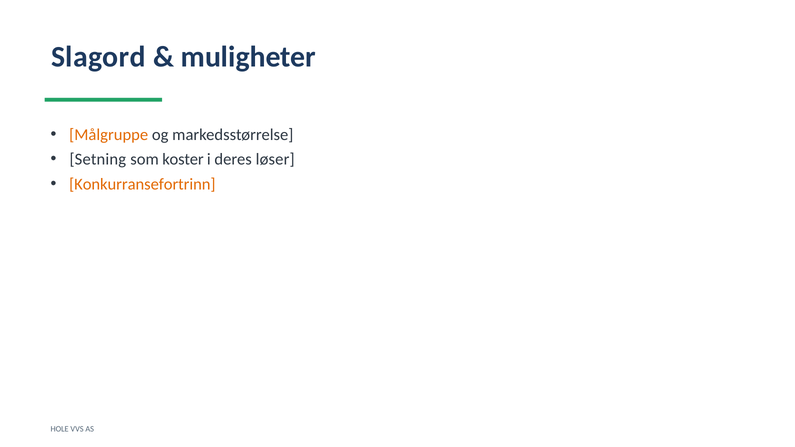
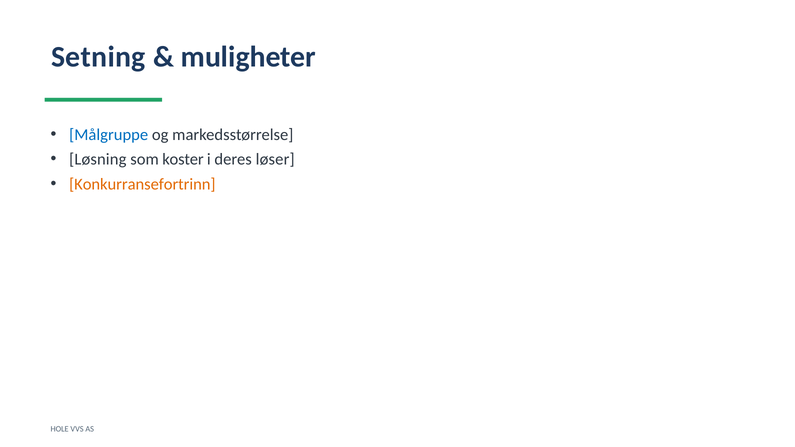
Slagord: Slagord -> Setning
Målgruppe colour: orange -> blue
Setning: Setning -> Løsning
